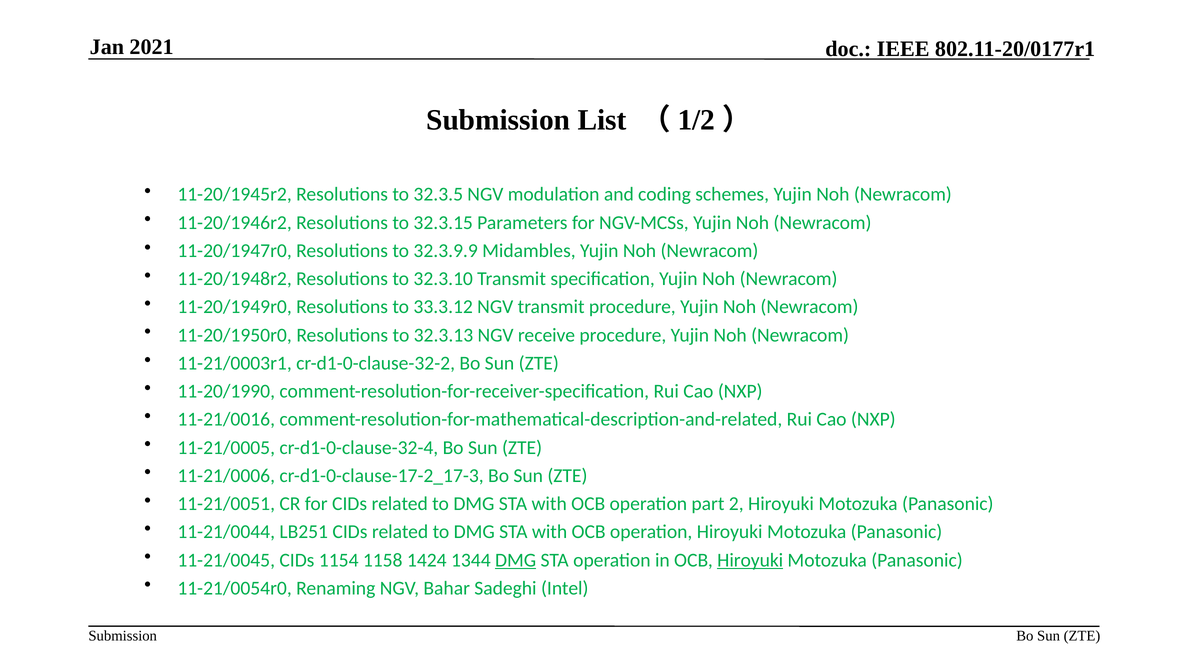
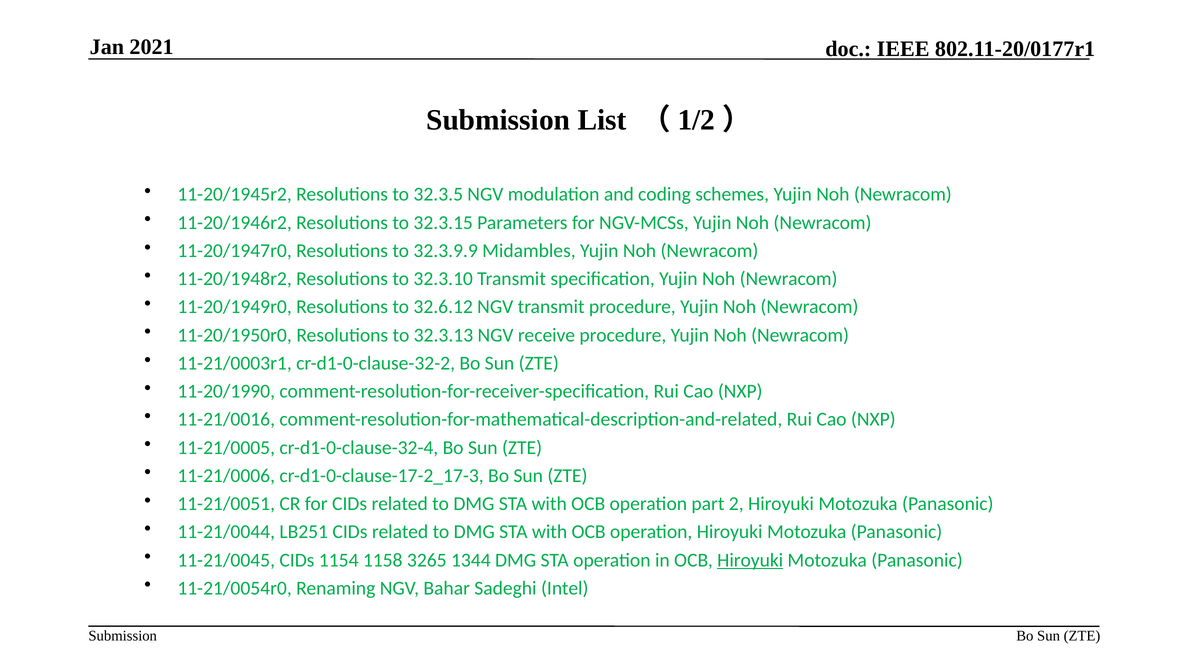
33.3.12: 33.3.12 -> 32.6.12
1424: 1424 -> 3265
DMG at (516, 560) underline: present -> none
